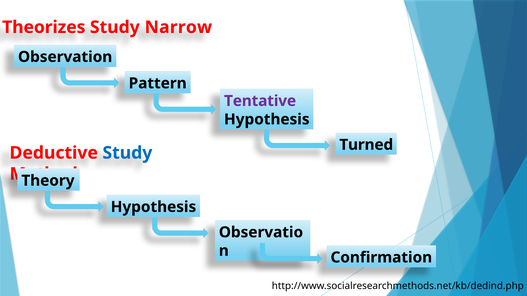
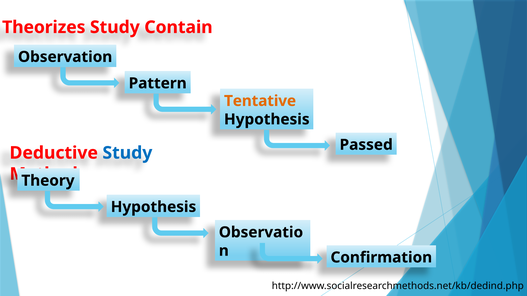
Narrow: Narrow -> Contain
Tentative colour: purple -> orange
Turned: Turned -> Passed
